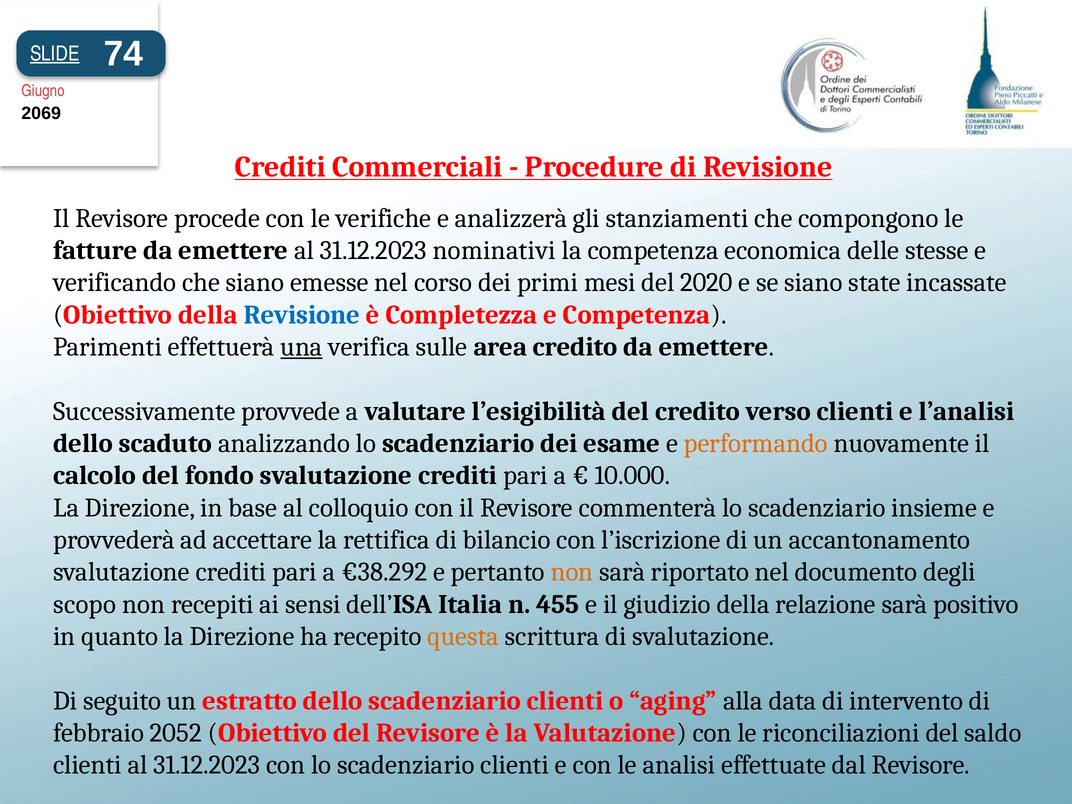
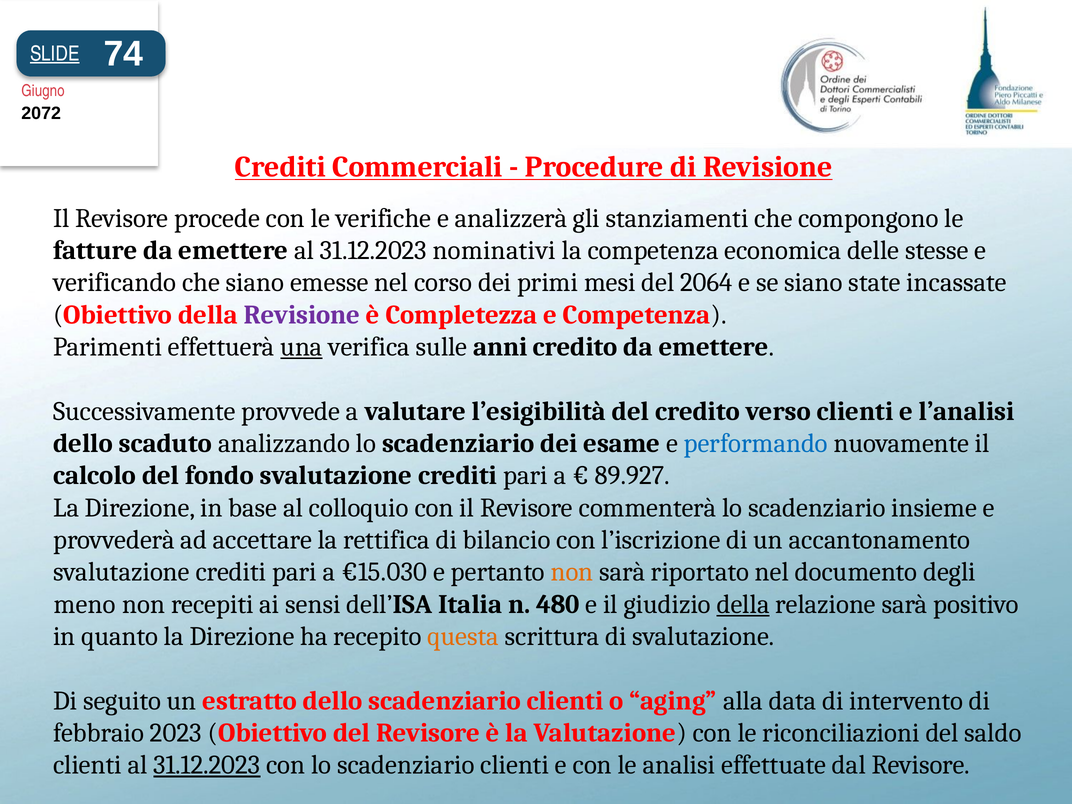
2069: 2069 -> 2072
2020: 2020 -> 2064
Revisione at (302, 315) colour: blue -> purple
area: area -> anni
performando colour: orange -> blue
10.000: 10.000 -> 89.927
€38.292: €38.292 -> €15.030
scopo: scopo -> meno
455: 455 -> 480
della at (743, 604) underline: none -> present
2052: 2052 -> 2023
31.12.2023 at (207, 765) underline: none -> present
